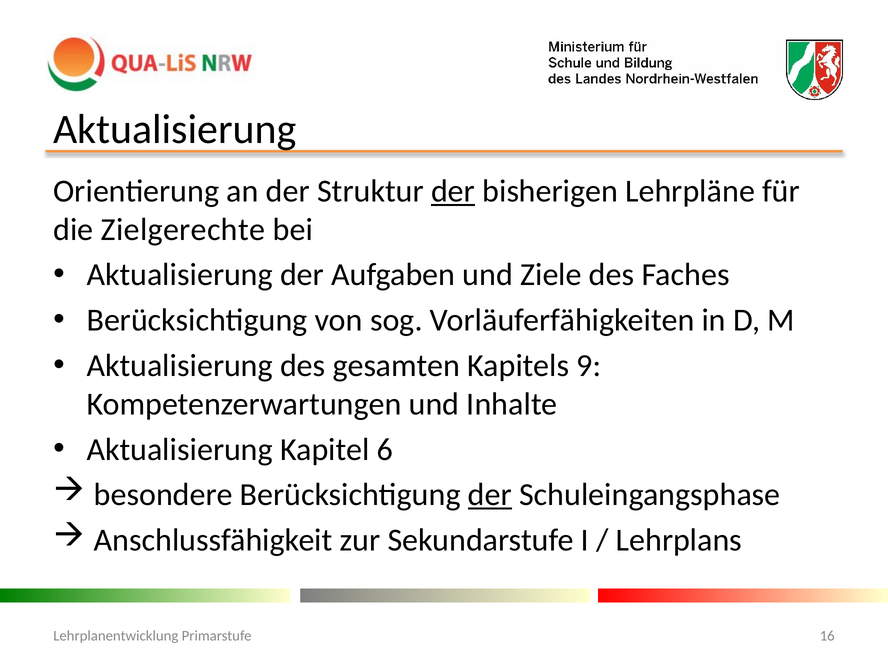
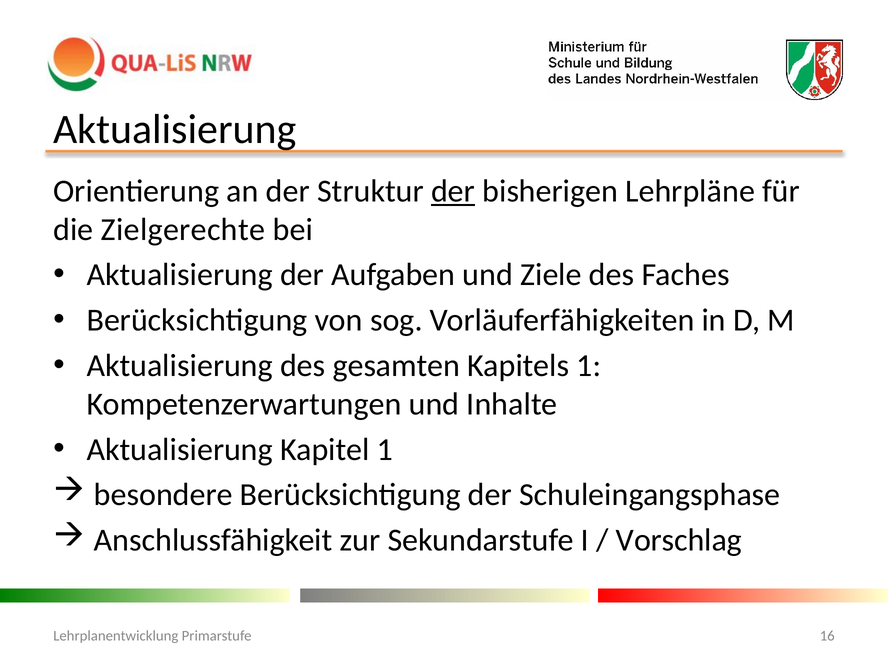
Kapitels 9: 9 -> 1
Kapitel 6: 6 -> 1
der at (490, 495) underline: present -> none
Lehrplans: Lehrplans -> Vorschlag
